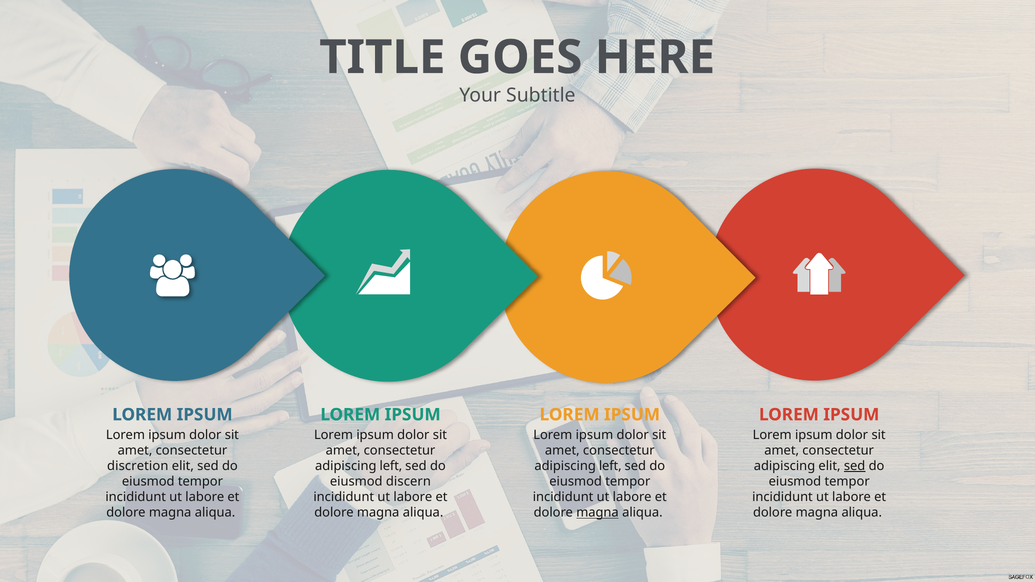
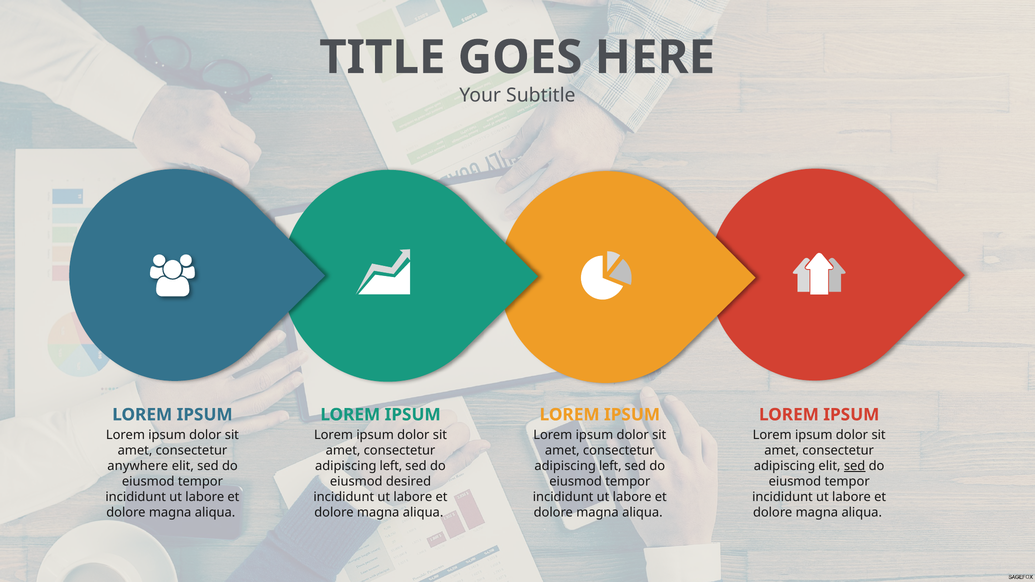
discretion: discretion -> anywhere
discern: discern -> desired
magna at (598, 513) underline: present -> none
